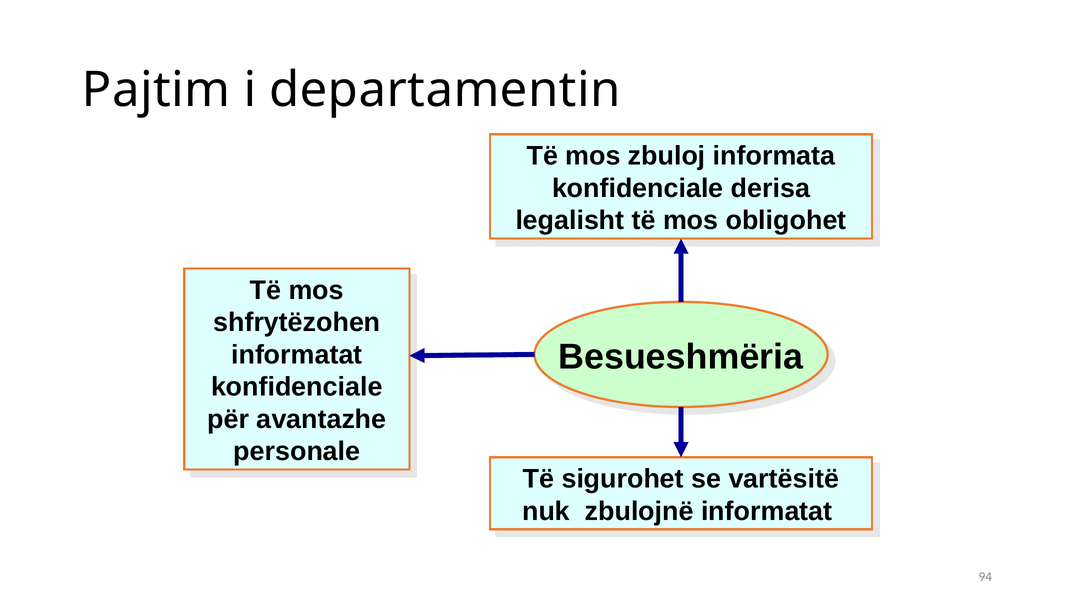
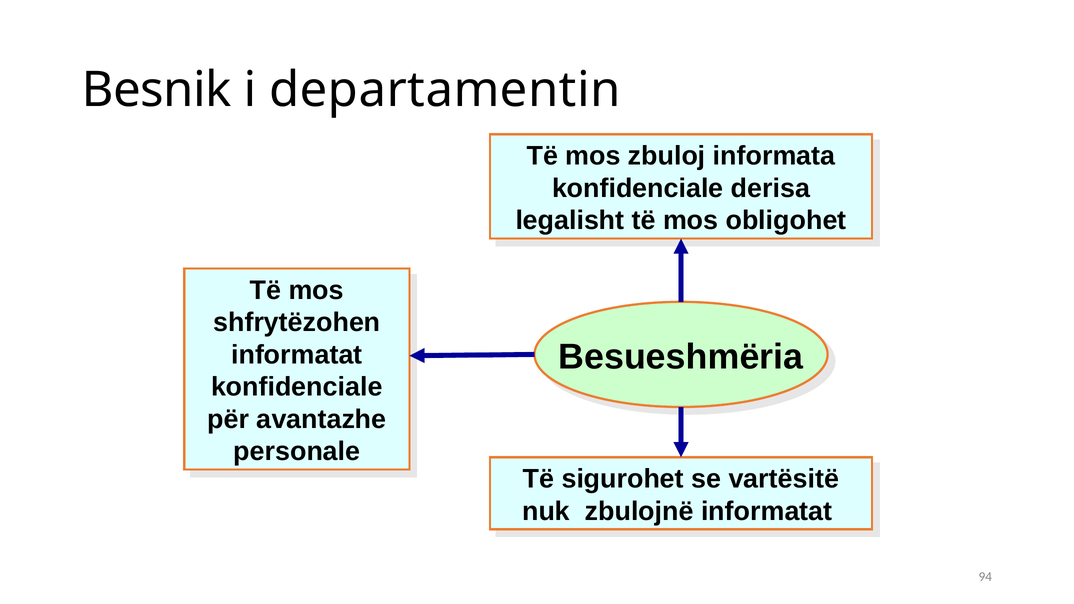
Pajtim: Pajtim -> Besnik
